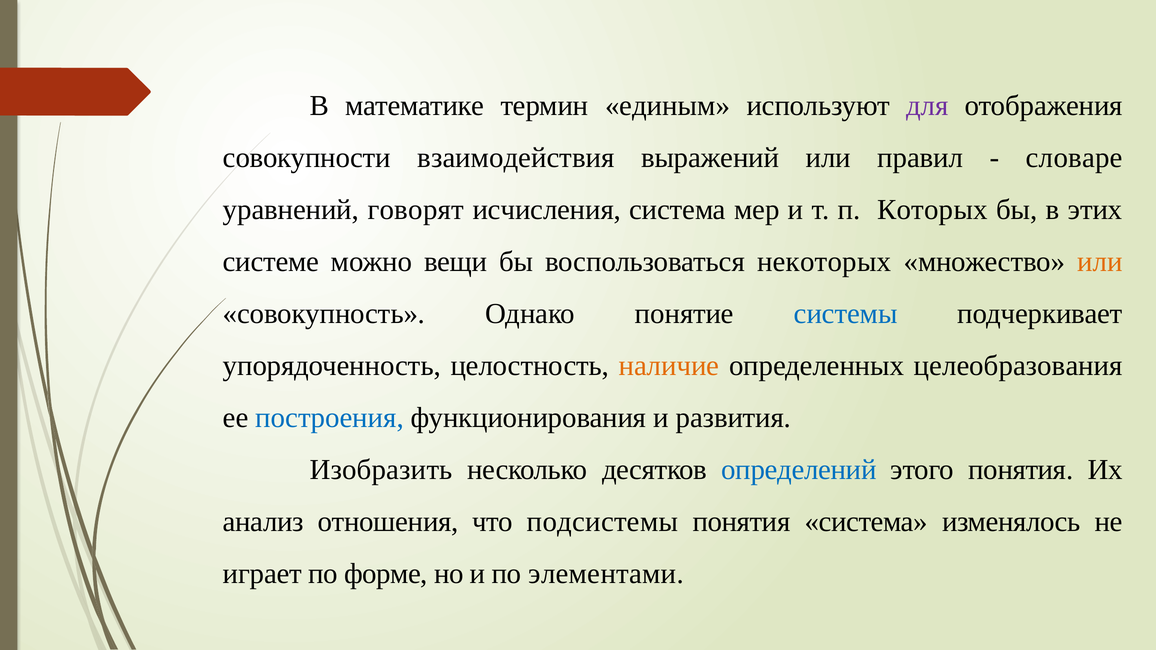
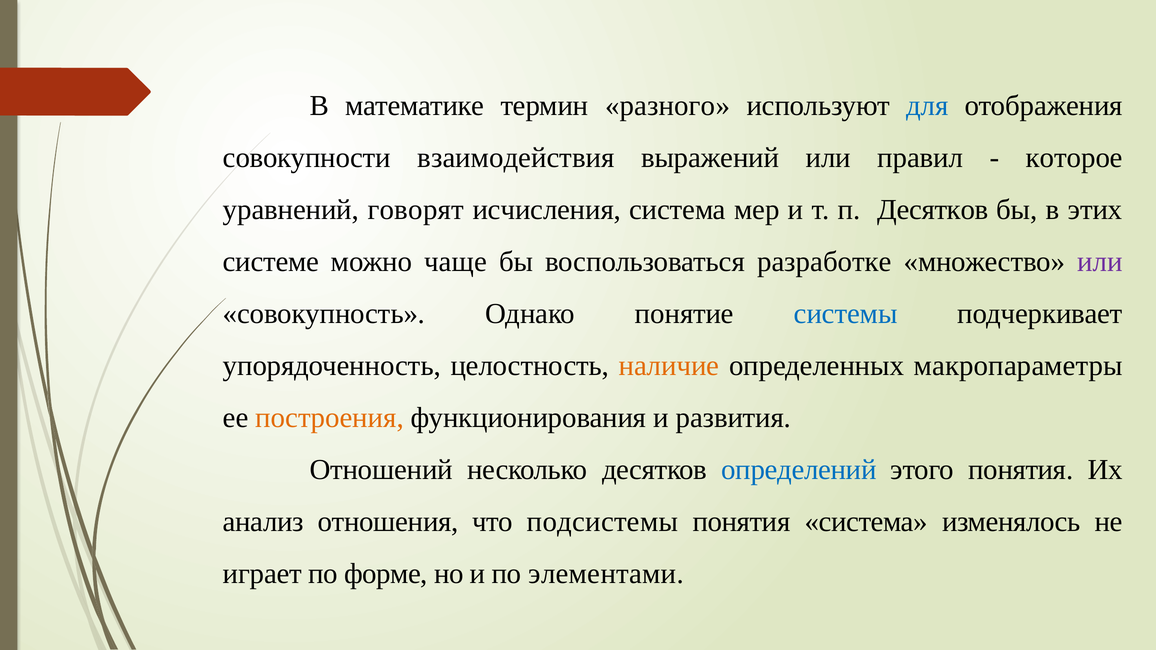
единым: единым -> разного
для colour: purple -> blue
словаре: словаре -> которое
п Которых: Которых -> Десятков
вещи: вещи -> чаще
некоторых: некоторых -> разработке
или at (1100, 262) colour: orange -> purple
целеобразования: целеобразования -> макропараметры
построения colour: blue -> orange
Изобразить: Изобразить -> Отношений
